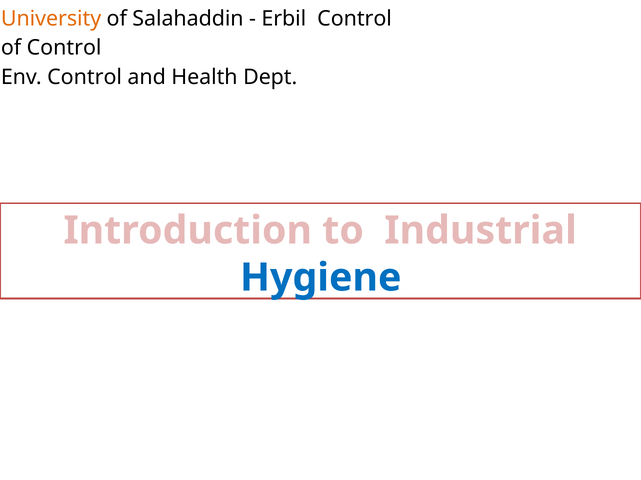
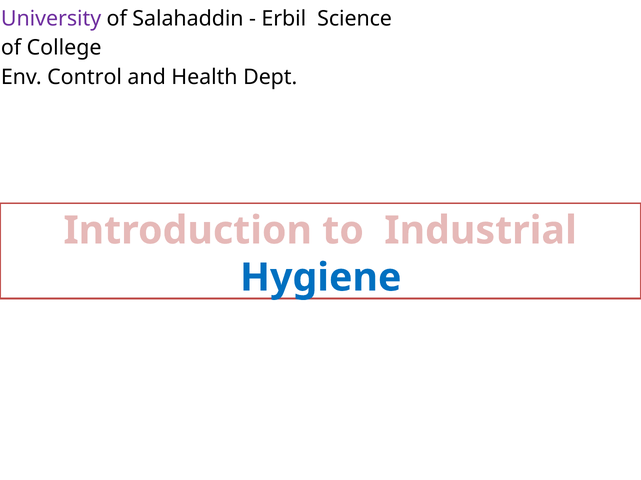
University colour: orange -> purple
Erbil Control: Control -> Science
of Control: Control -> College
